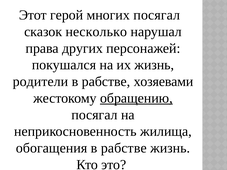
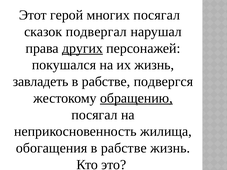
несколько: несколько -> подвергал
других underline: none -> present
родители: родители -> завладеть
хозяевами: хозяевами -> подвергся
